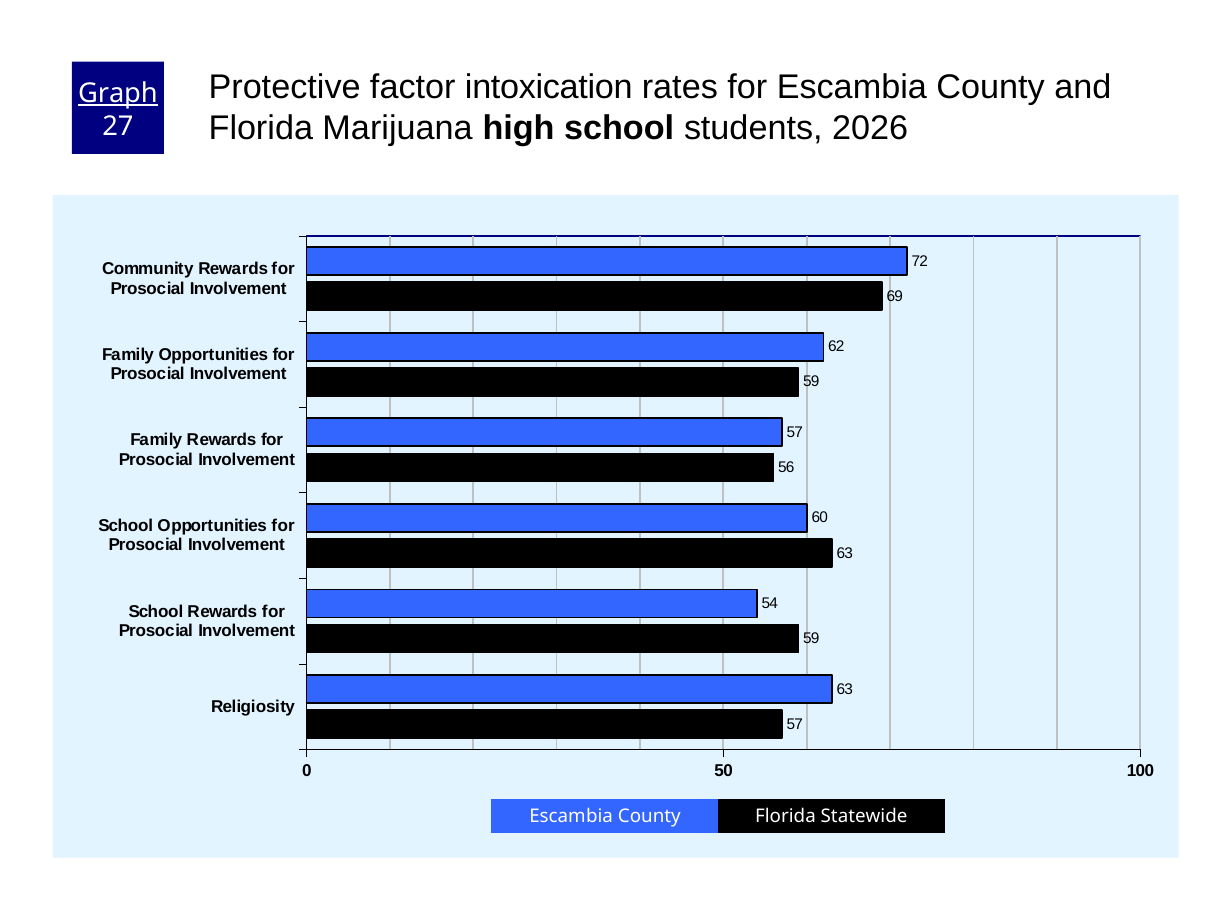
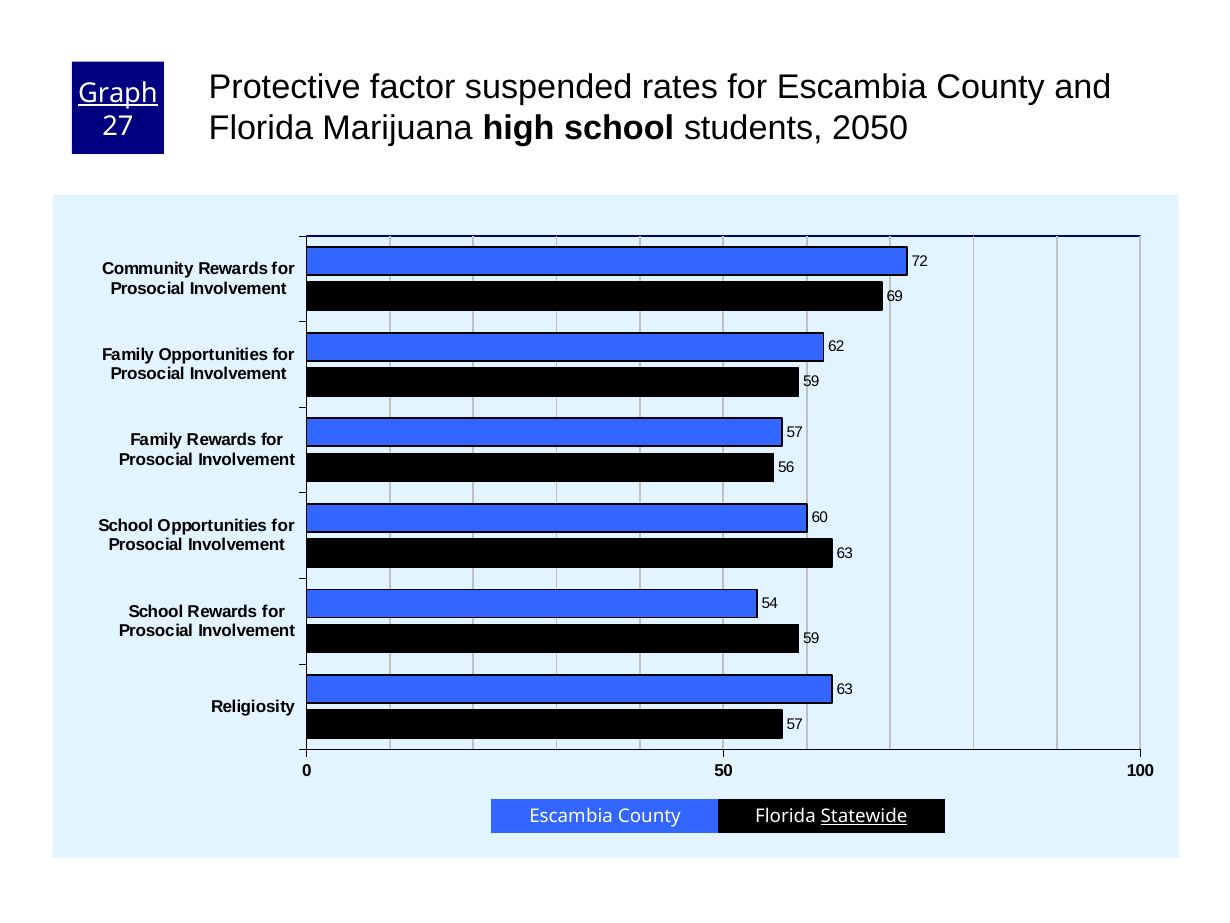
intoxication: intoxication -> suspended
2026: 2026 -> 2050
Statewide underline: none -> present
